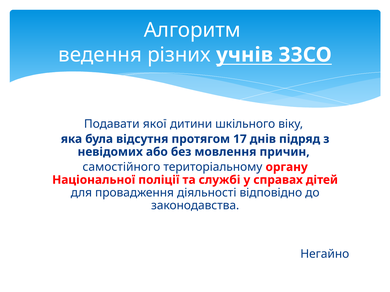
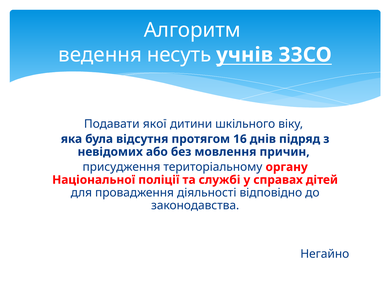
різних: різних -> несуть
17: 17 -> 16
самостійного: самостійного -> присудження
